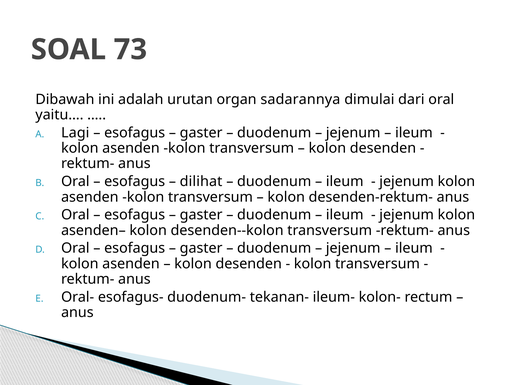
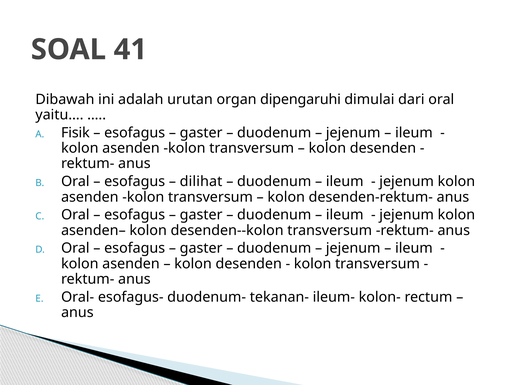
73: 73 -> 41
sadarannya: sadarannya -> dipengaruhi
Lagi: Lagi -> Fisik
